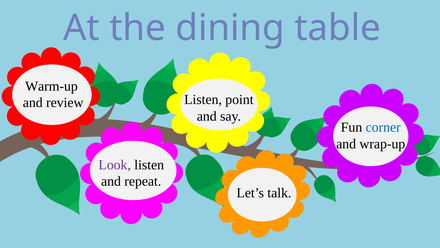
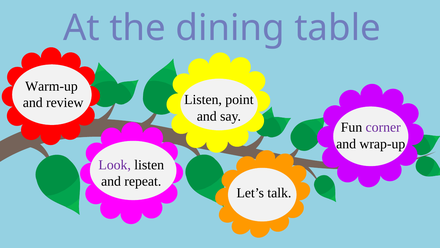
corner colour: blue -> purple
